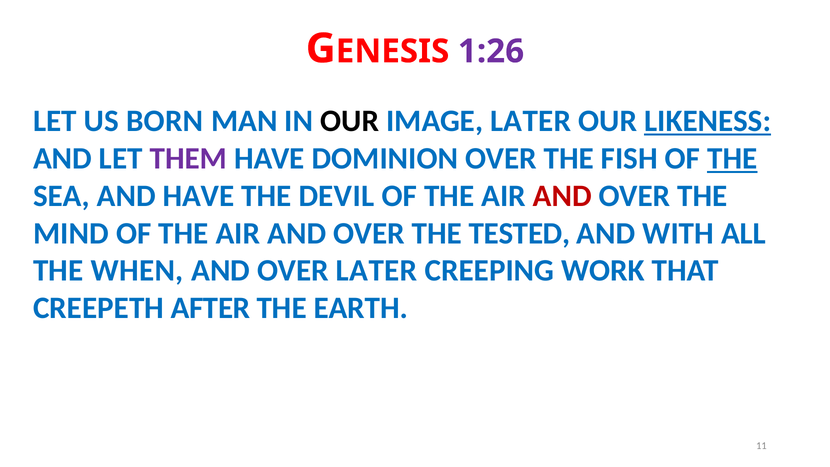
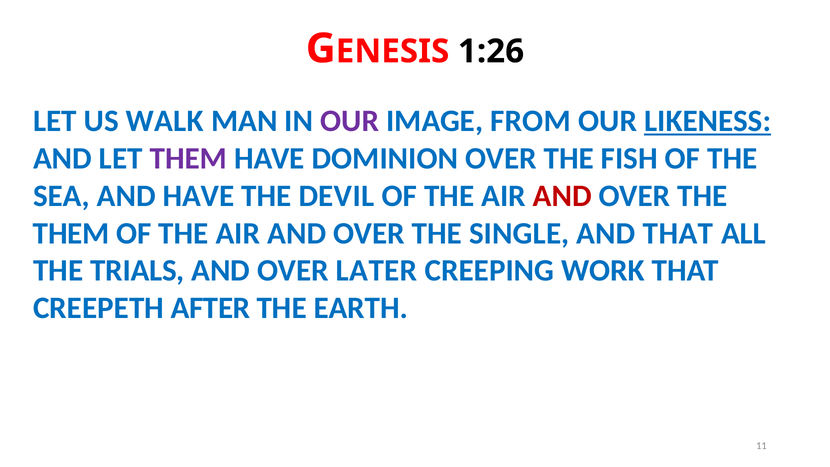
1:26 colour: purple -> black
BORN: BORN -> WALK
OUR at (350, 121) colour: black -> purple
IMAGE LATER: LATER -> FROM
THE at (732, 158) underline: present -> none
MIND at (71, 233): MIND -> THEM
TESTED: TESTED -> SINGLE
AND WITH: WITH -> THAT
WHEN: WHEN -> TRIALS
